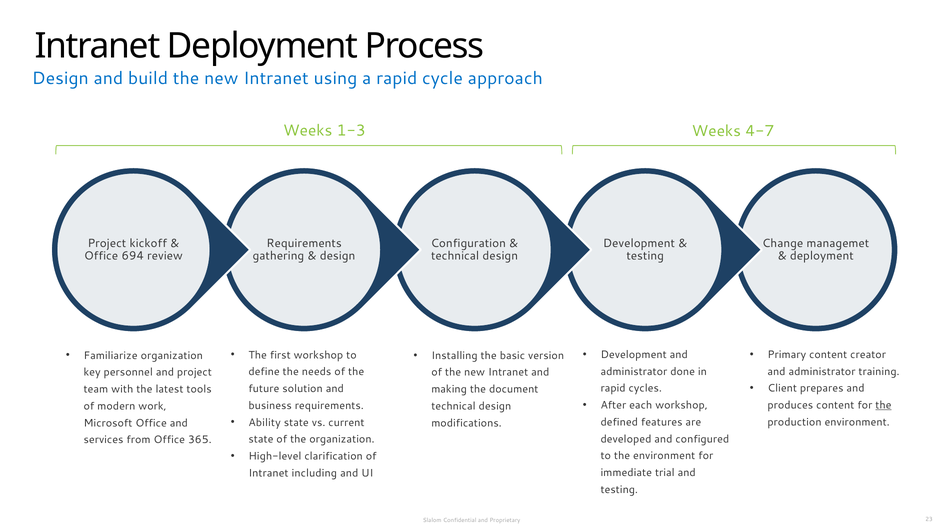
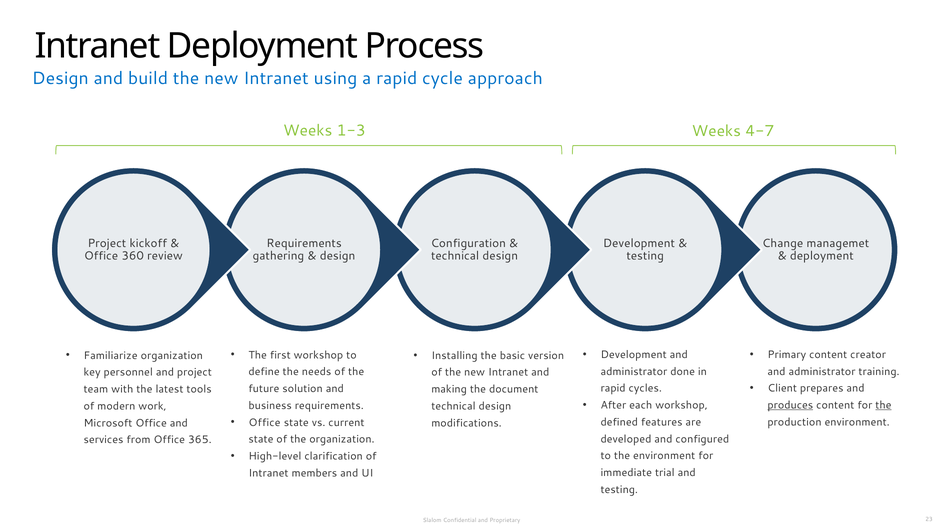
694: 694 -> 360
produces underline: none -> present
Ability at (265, 422): Ability -> Office
including: including -> members
